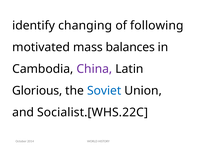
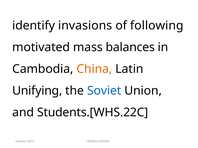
changing: changing -> invasions
China colour: purple -> orange
Glorious: Glorious -> Unifying
Socialist.[WHS.22C: Socialist.[WHS.22C -> Students.[WHS.22C
